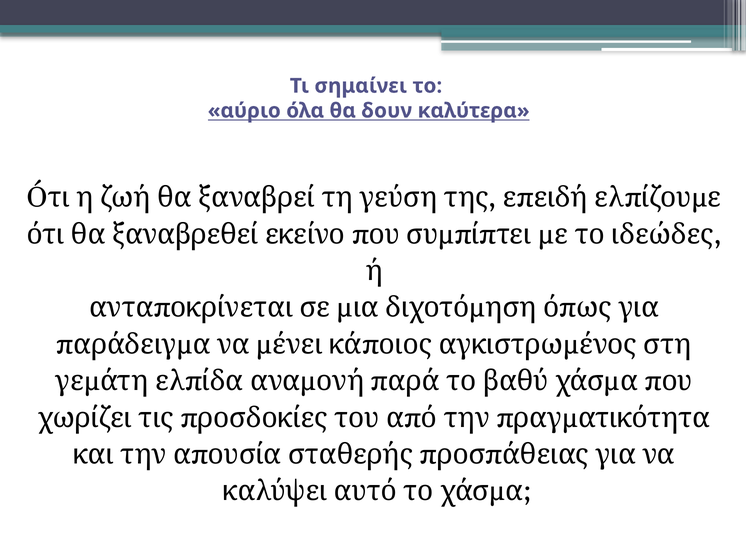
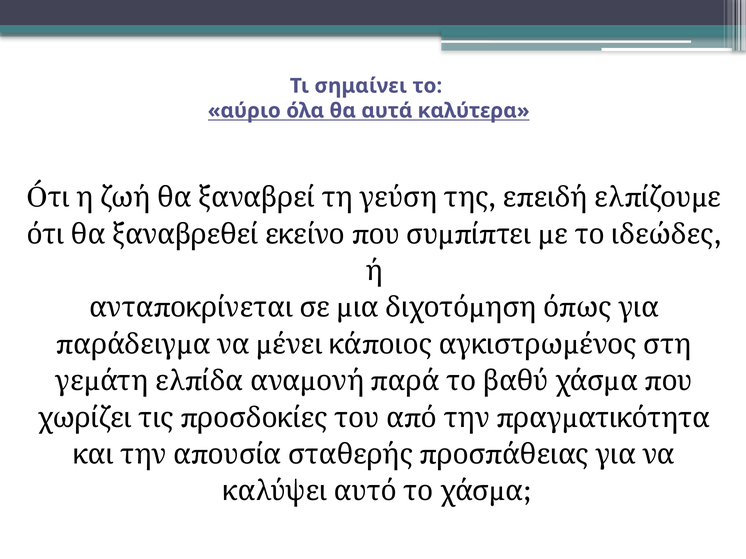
δουν: δουν -> αυτά
